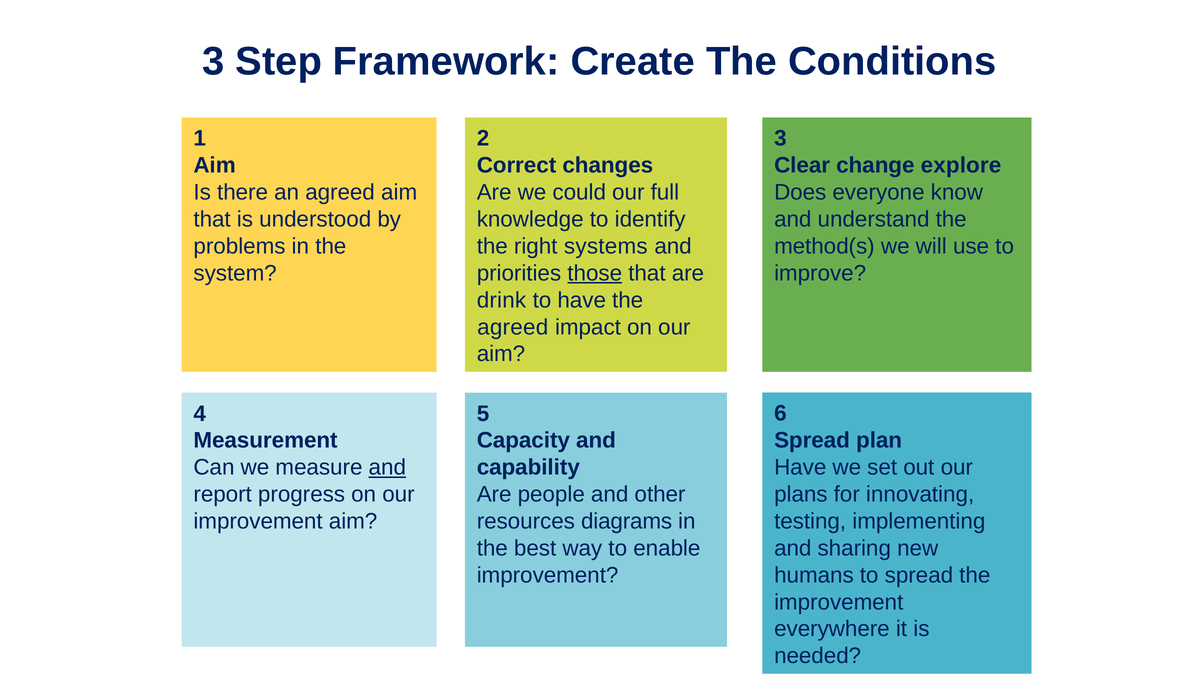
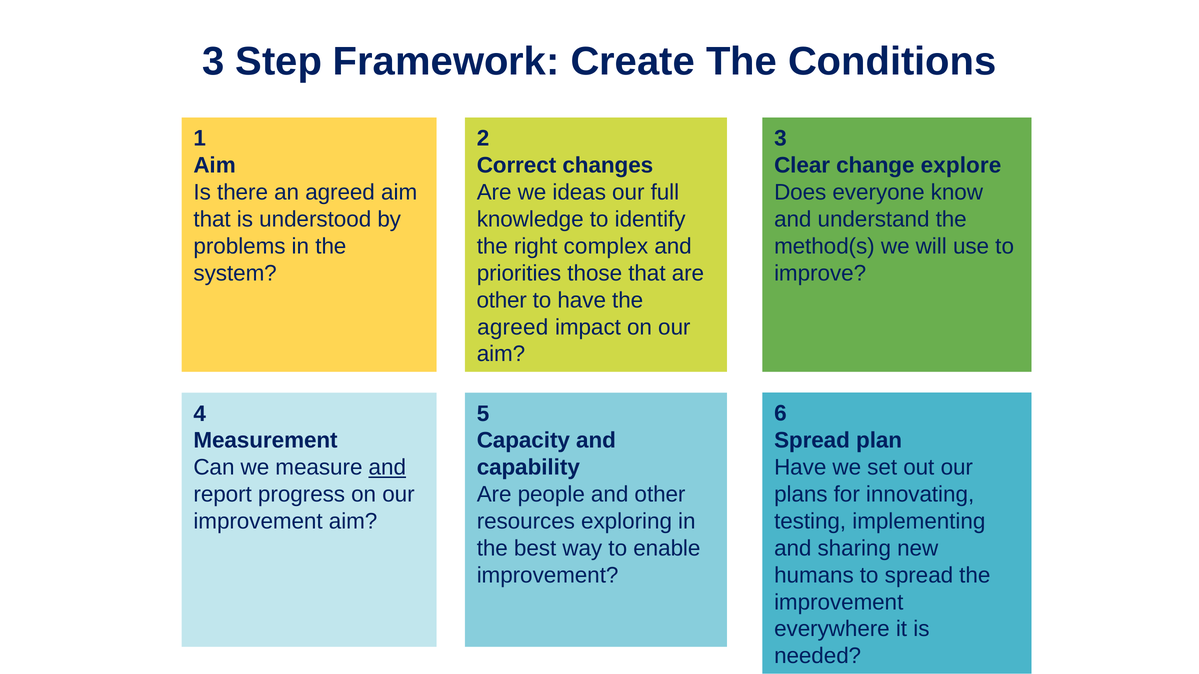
could: could -> ideas
systems: systems -> complex
those underline: present -> none
drink at (501, 300): drink -> other
diagrams: diagrams -> exploring
